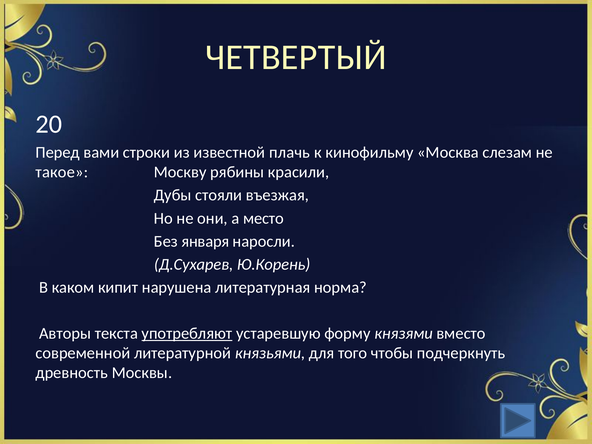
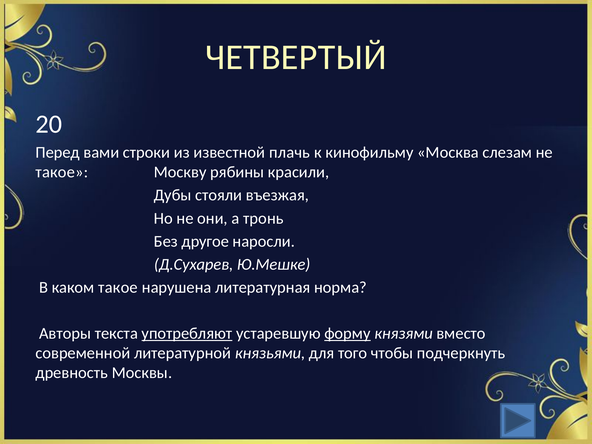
место: место -> тронь
января: января -> другое
Ю.Корень: Ю.Корень -> Ю.Мешке
каком кипит: кипит -> такое
форму underline: none -> present
